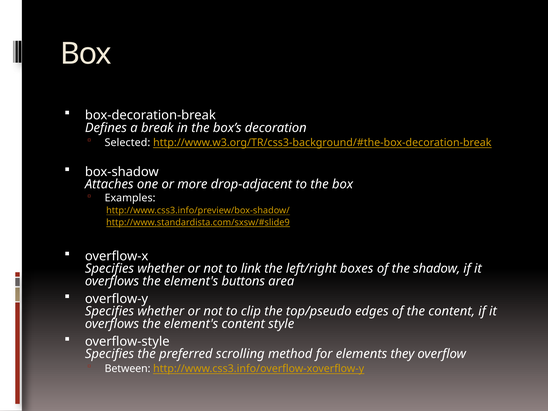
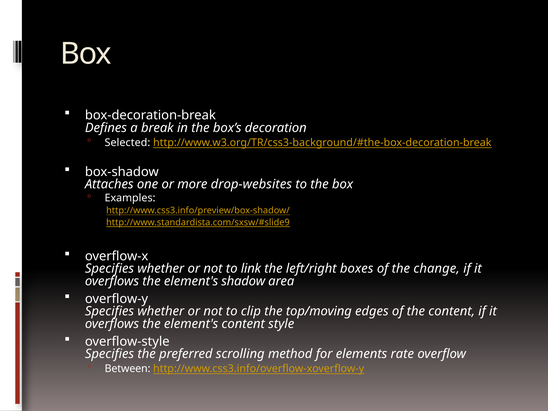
drop-adjacent: drop-adjacent -> drop-websites
shadow: shadow -> change
buttons: buttons -> shadow
top/pseudo: top/pseudo -> top/moving
they: they -> rate
